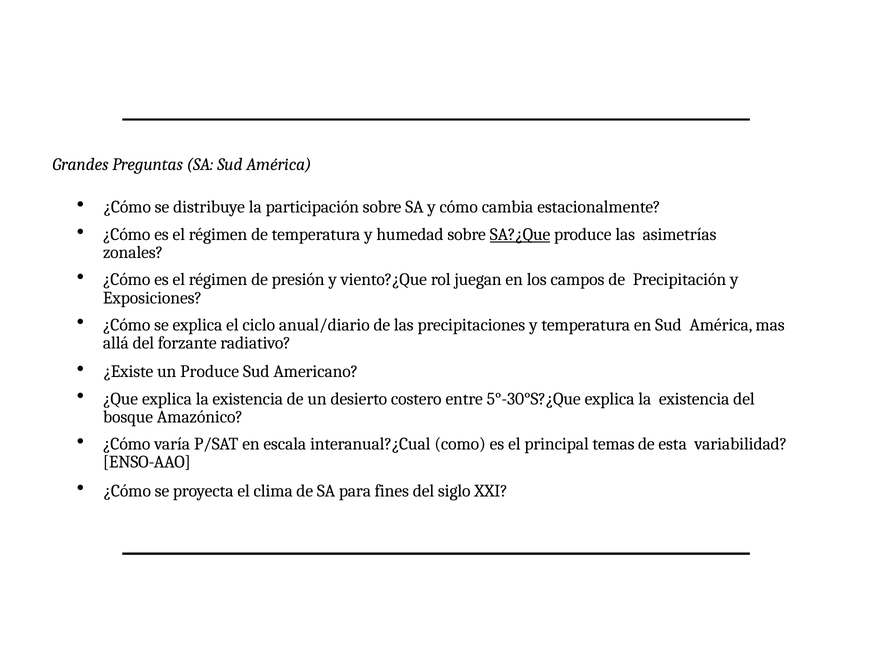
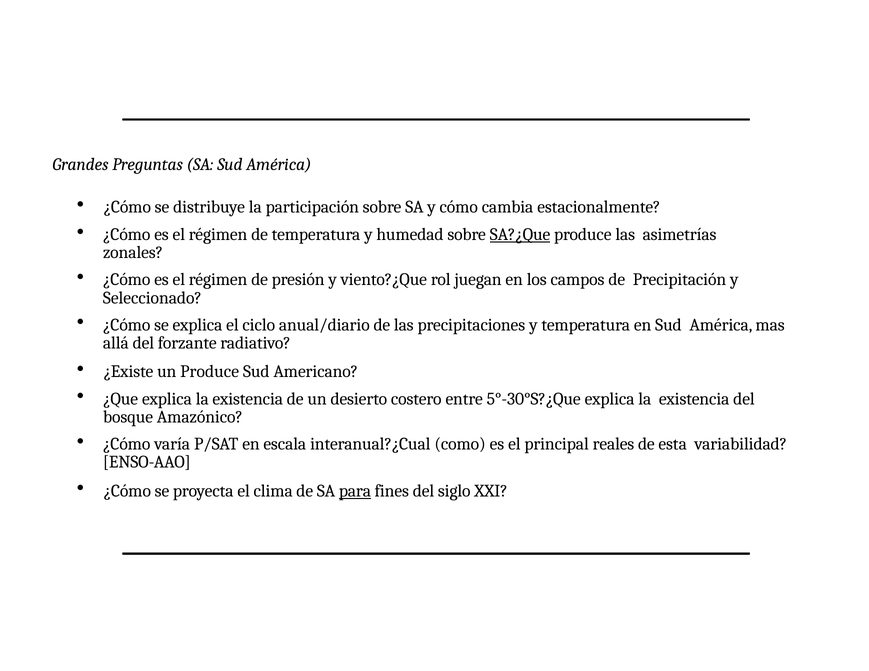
Exposiciones: Exposiciones -> Seleccionado
temas: temas -> reales
para underline: none -> present
